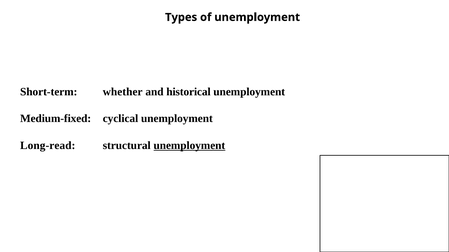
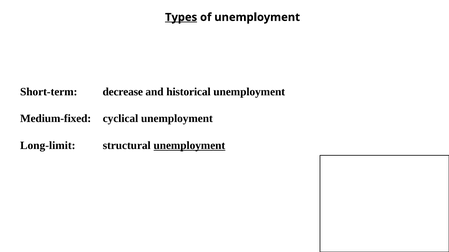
Types underline: none -> present
whether: whether -> decrease
Long-read: Long-read -> Long-limit
